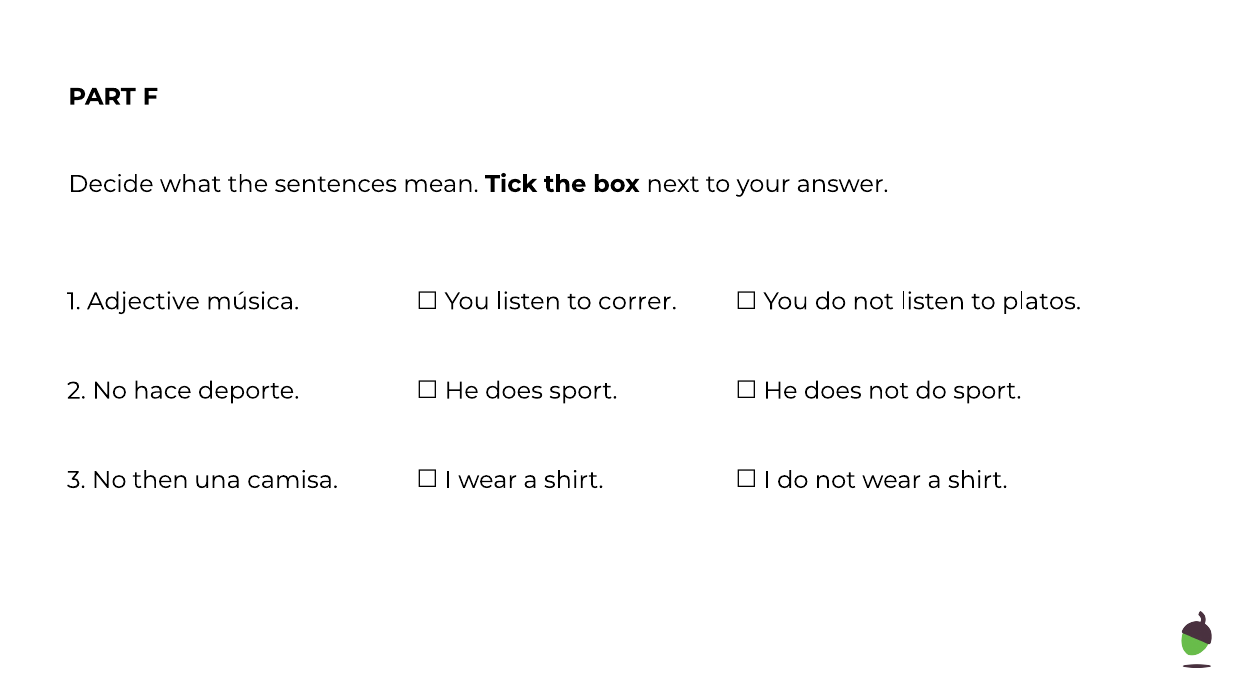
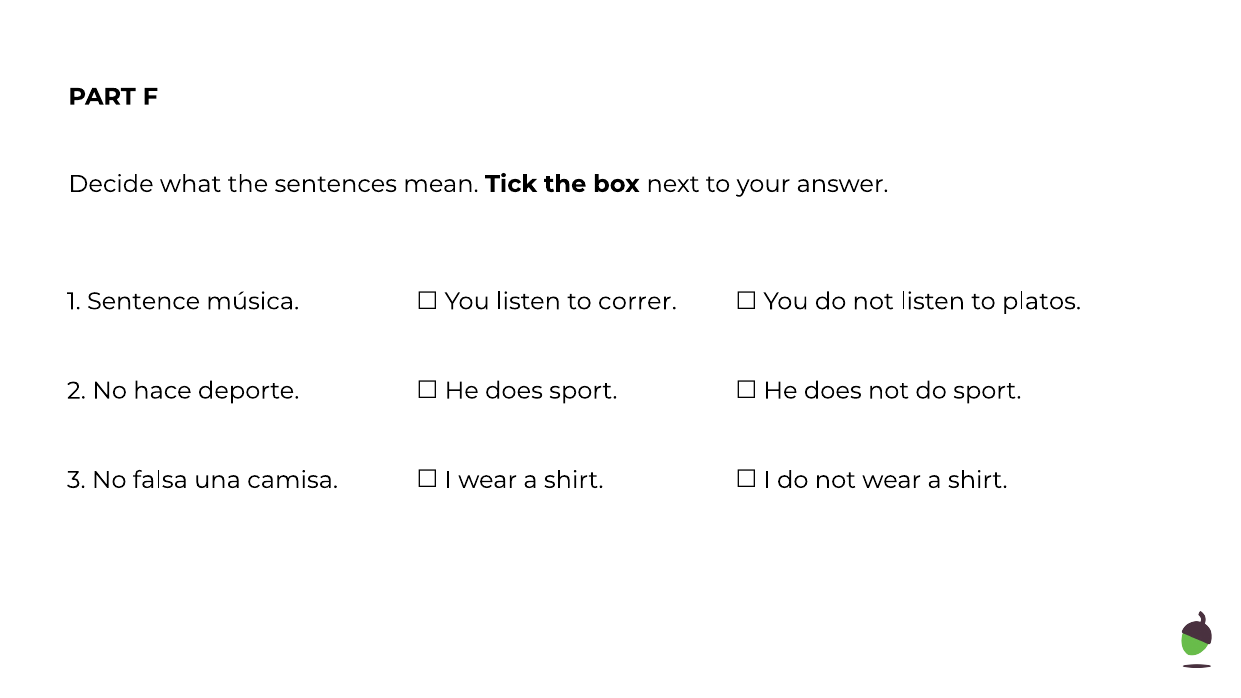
Adjective: Adjective -> Sentence
then: then -> falsa
